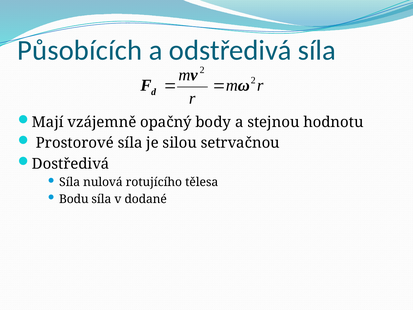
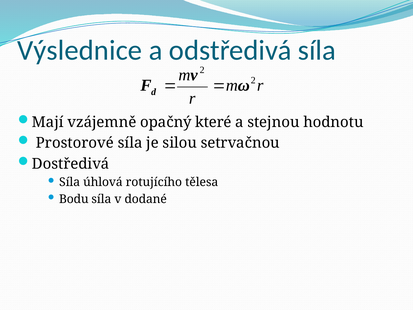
Působících: Působících -> Výslednice
body: body -> které
nulová: nulová -> úhlová
